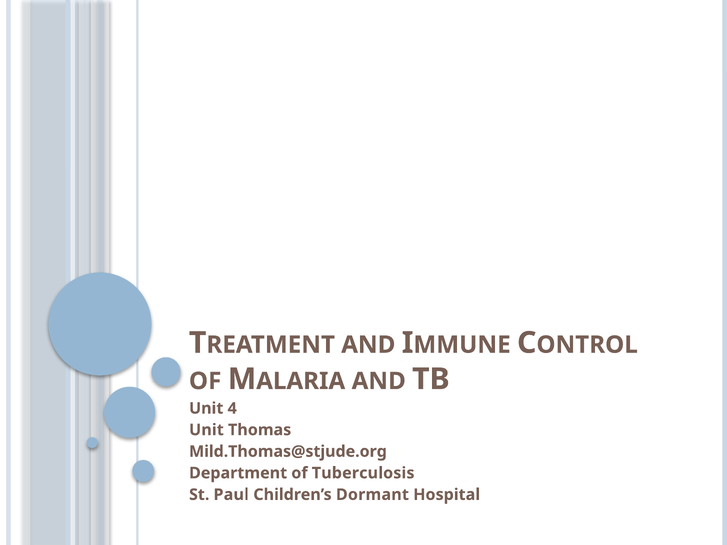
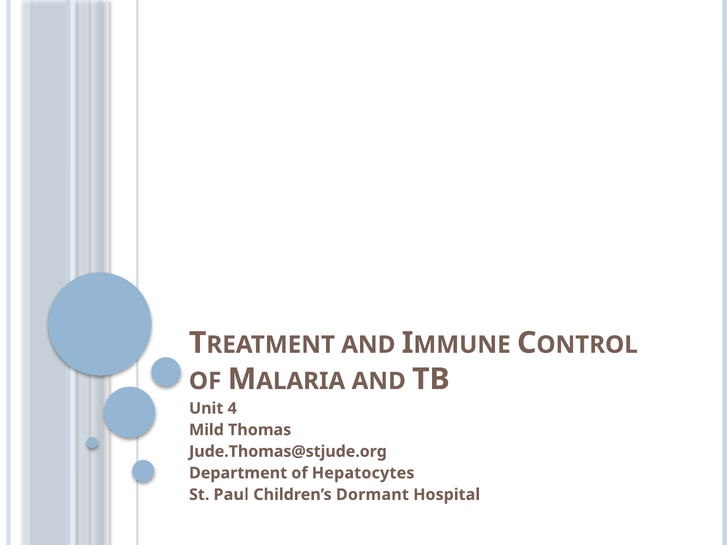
Unit at (206, 430): Unit -> Mild
Mild.Thomas@stjude.org: Mild.Thomas@stjude.org -> Jude.Thomas@stjude.org
Tuberculosis: Tuberculosis -> Hepatocytes
